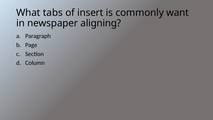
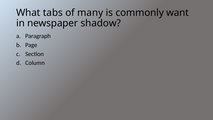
insert: insert -> many
aligning: aligning -> shadow
